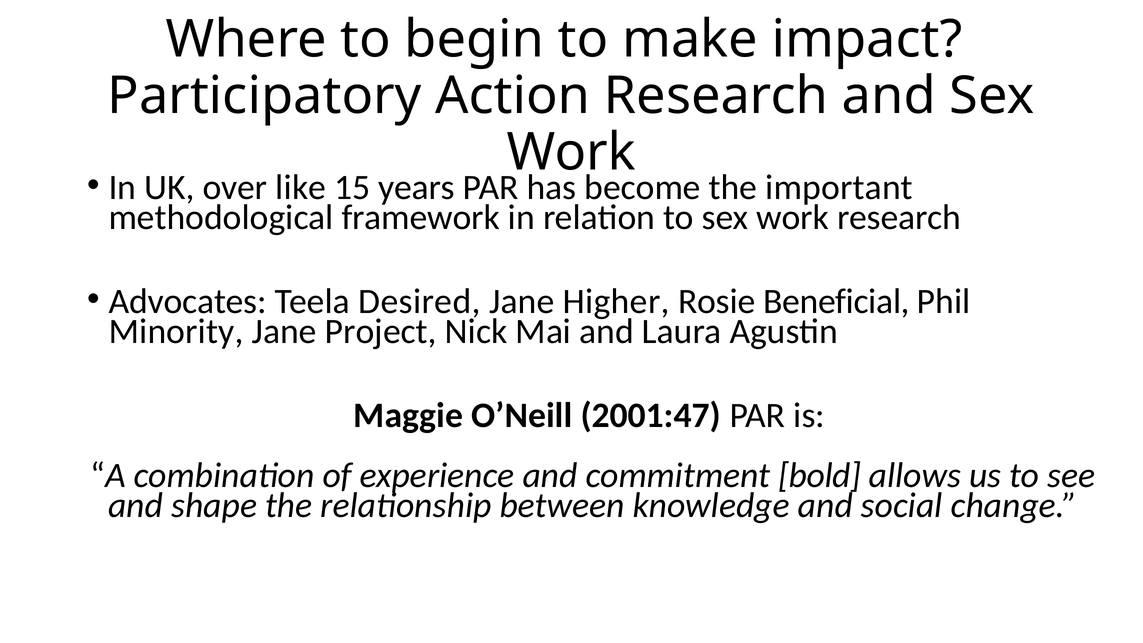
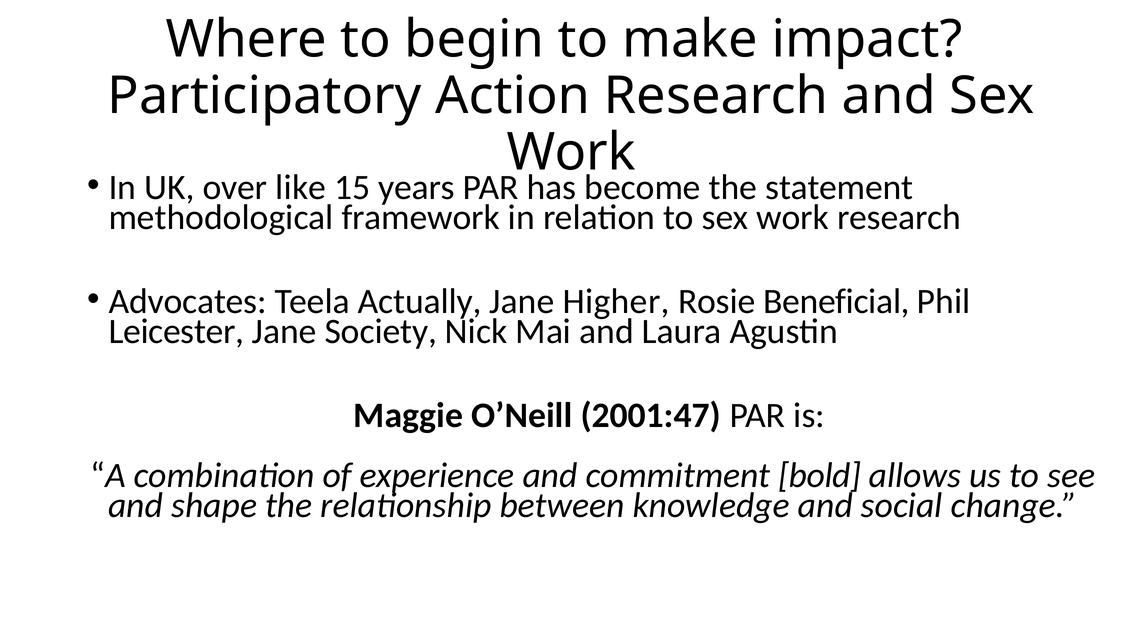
important: important -> statement
Desired: Desired -> Actually
Minority: Minority -> Leicester
Project: Project -> Society
